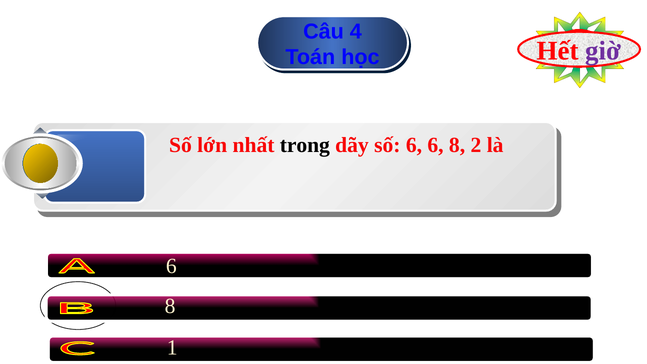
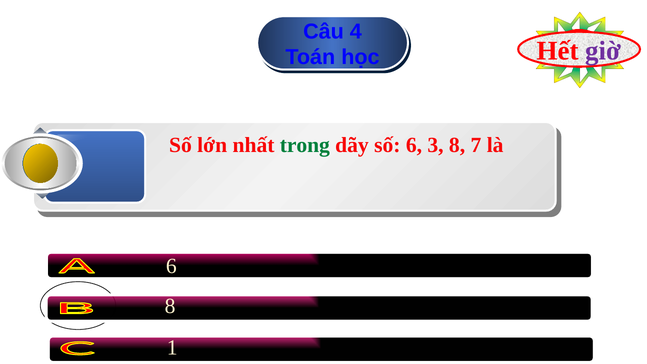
trong colour: black -> green
6 6: 6 -> 3
2: 2 -> 7
